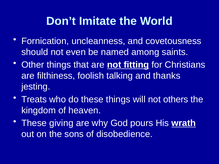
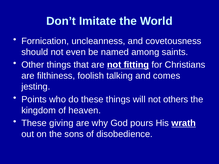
thanks: thanks -> comes
Treats: Treats -> Points
